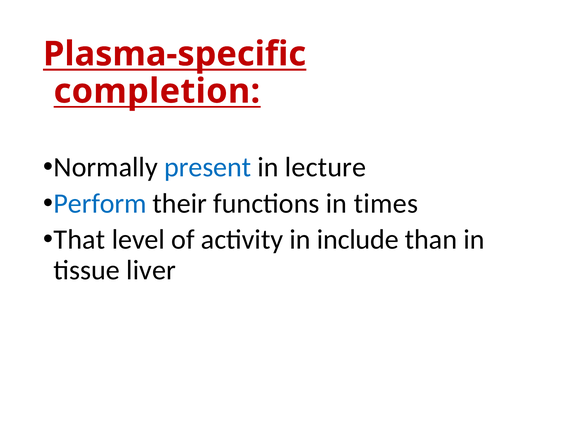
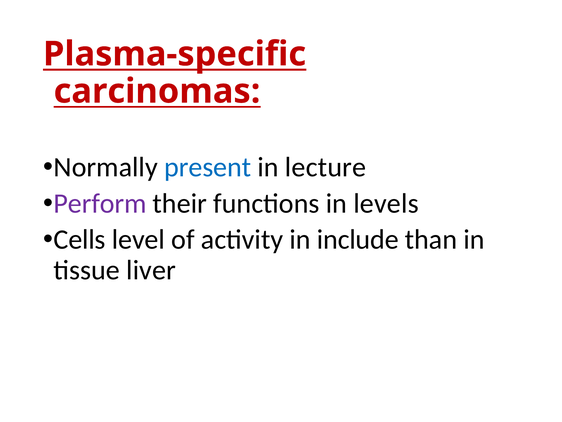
completion: completion -> carcinomas
Perform colour: blue -> purple
times: times -> levels
That: That -> Cells
